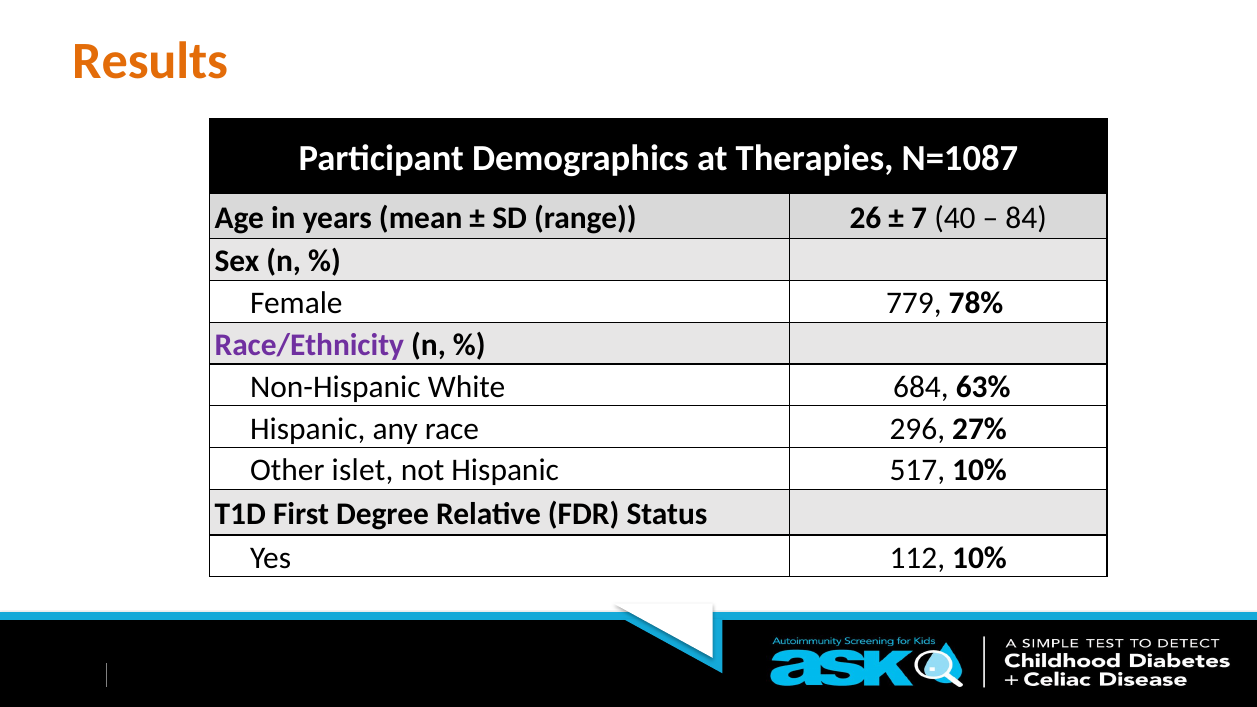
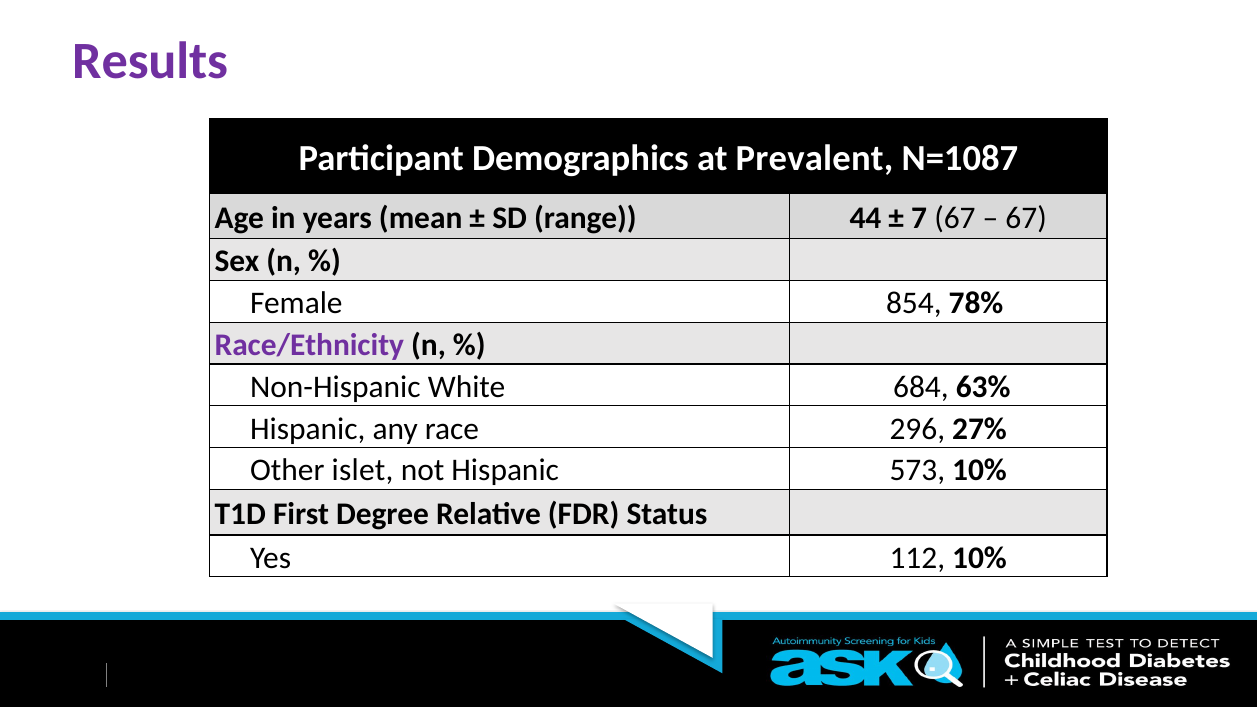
Results colour: orange -> purple
Therapies: Therapies -> Prevalent
26: 26 -> 44
7 40: 40 -> 67
84 at (1026, 218): 84 -> 67
779: 779 -> 854
517: 517 -> 573
